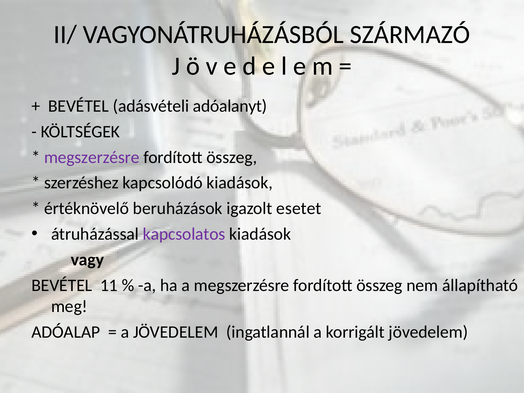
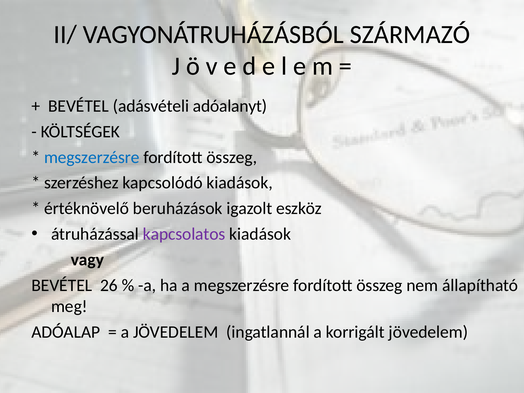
megszerzésre at (92, 157) colour: purple -> blue
esetet: esetet -> eszköz
11: 11 -> 26
